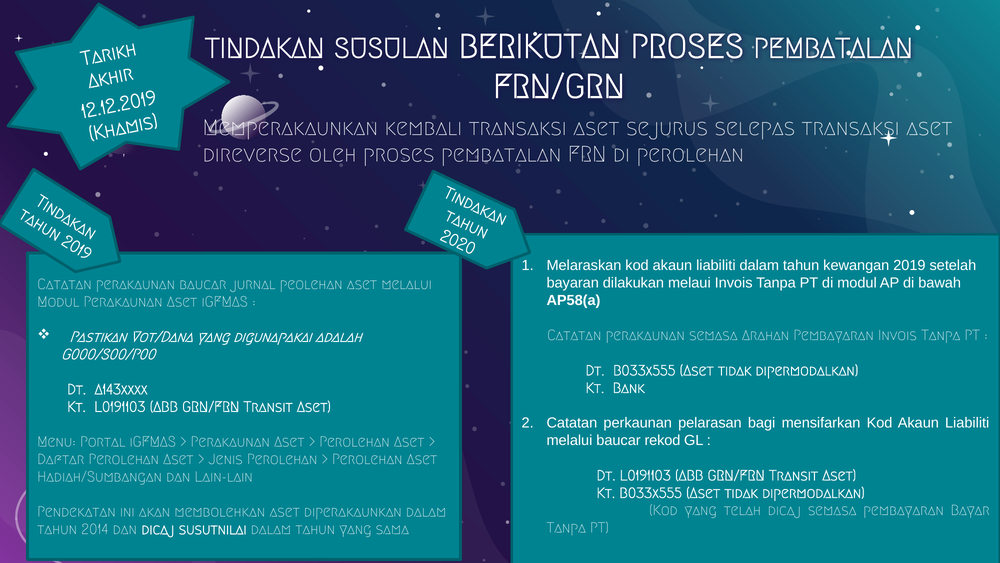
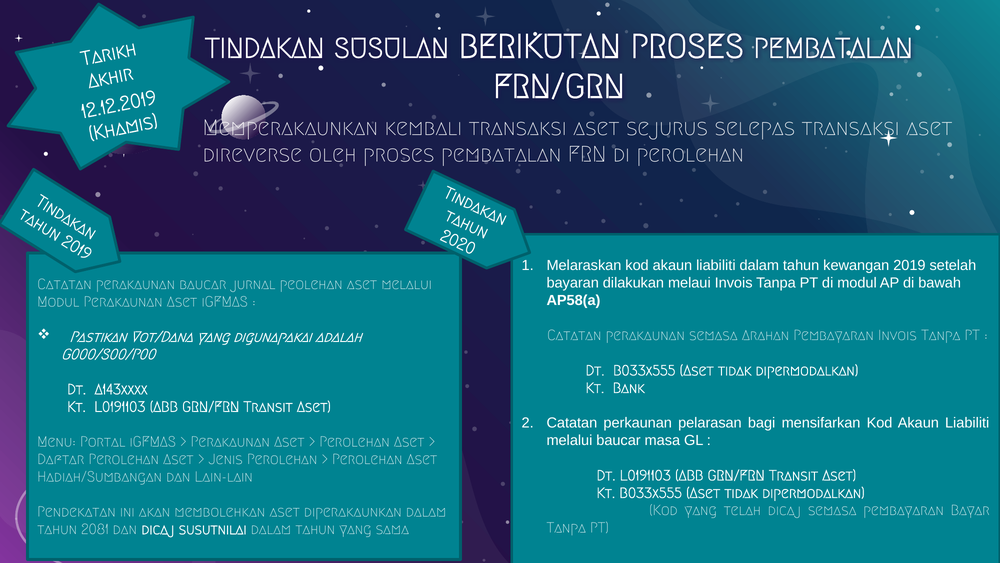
rekod: rekod -> masa
2014: 2014 -> 2081
